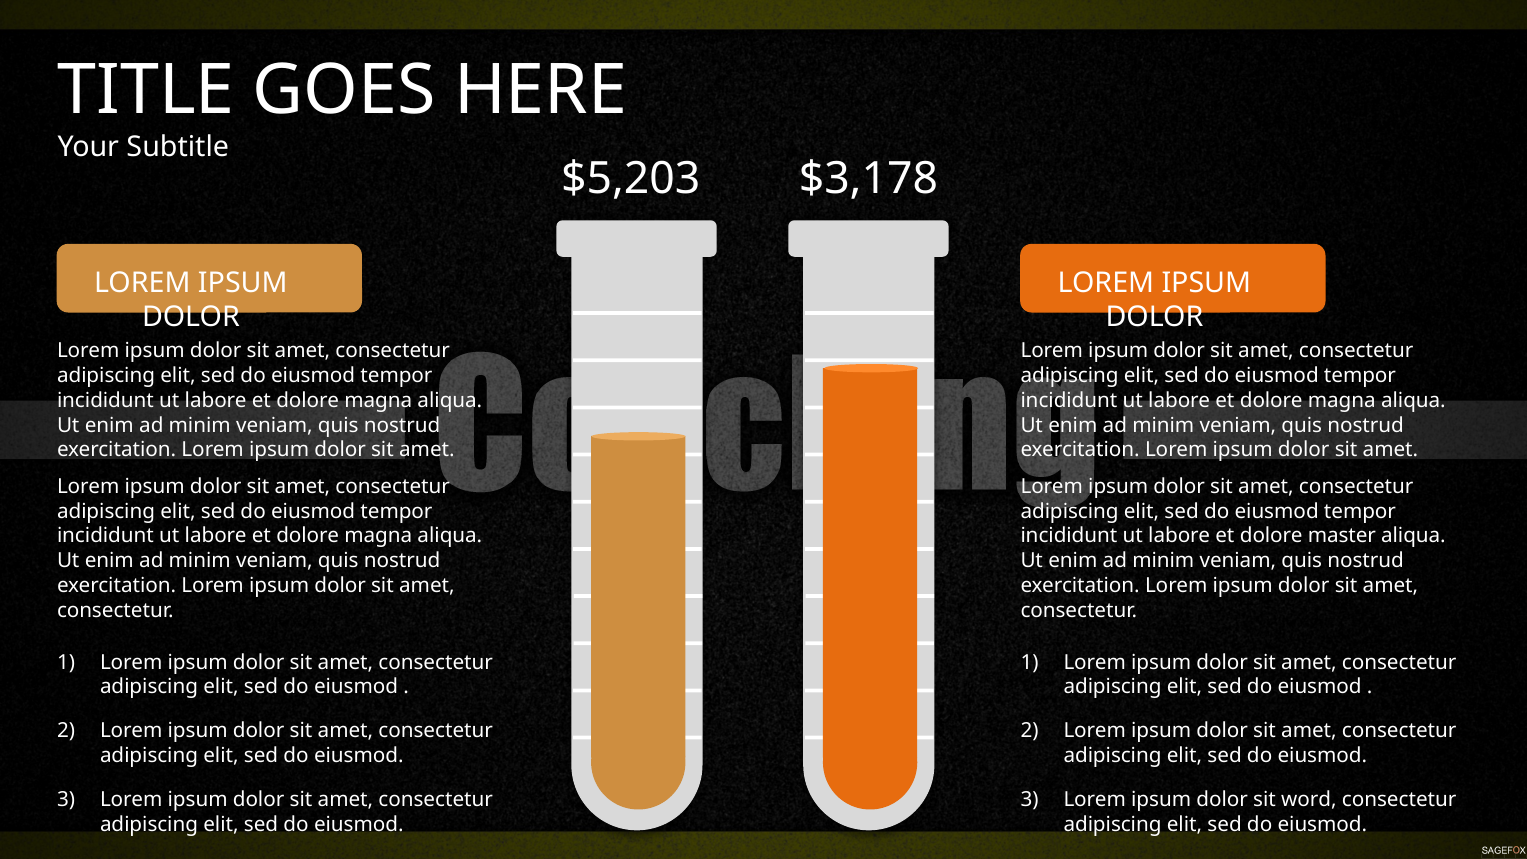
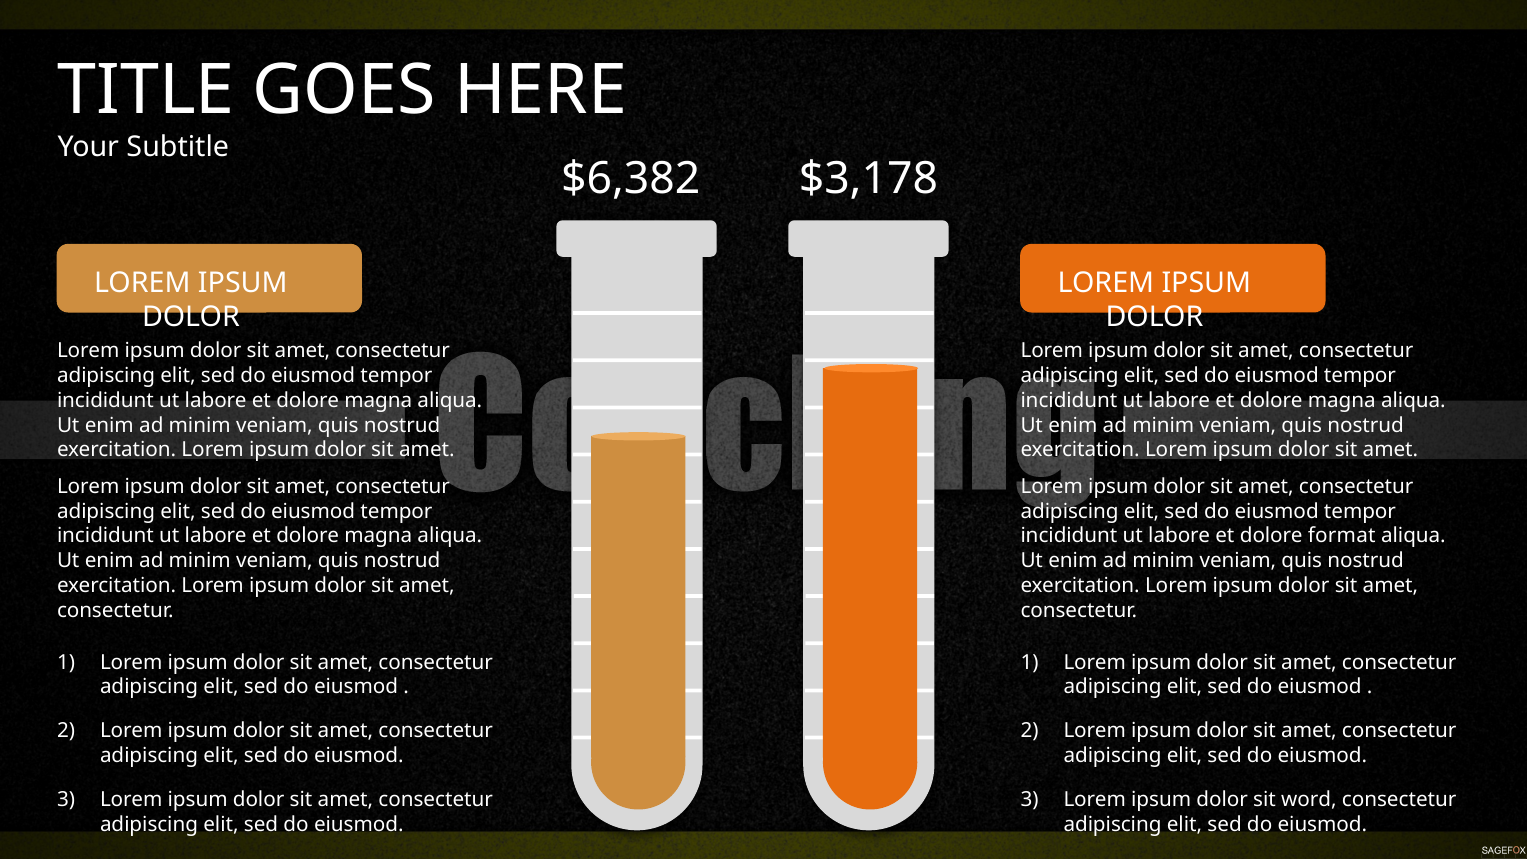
$5,203: $5,203 -> $6,382
master: master -> format
